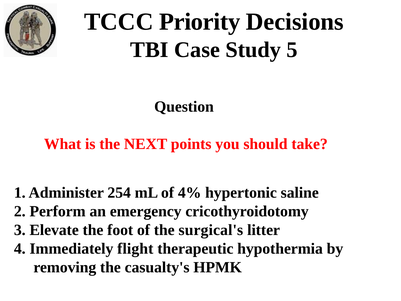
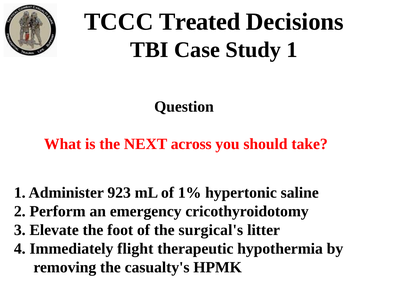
Priority: Priority -> Treated
Study 5: 5 -> 1
points: points -> across
254: 254 -> 923
4%: 4% -> 1%
